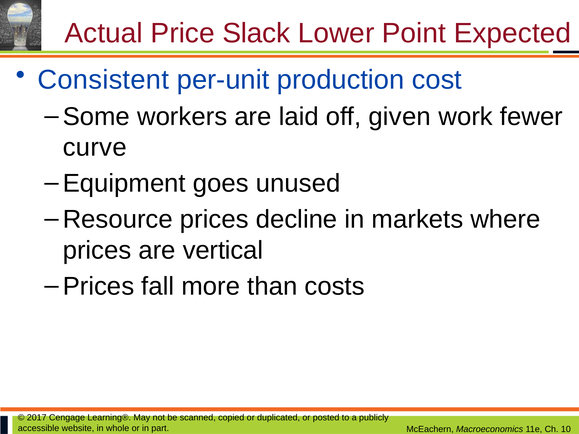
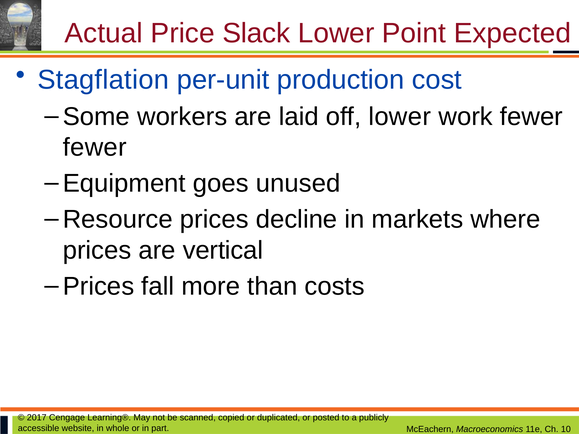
Consistent: Consistent -> Stagflation
off given: given -> lower
curve at (95, 148): curve -> fewer
